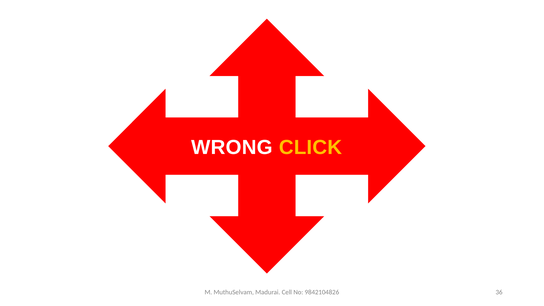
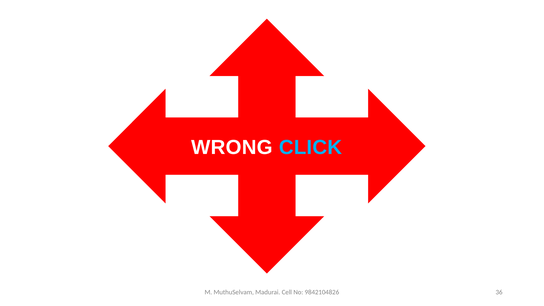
CLICK colour: yellow -> light blue
